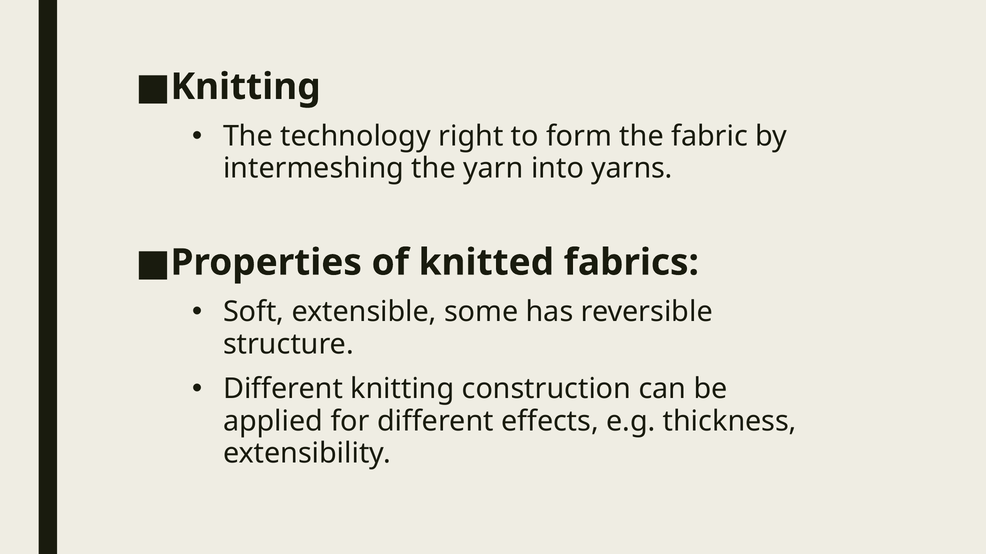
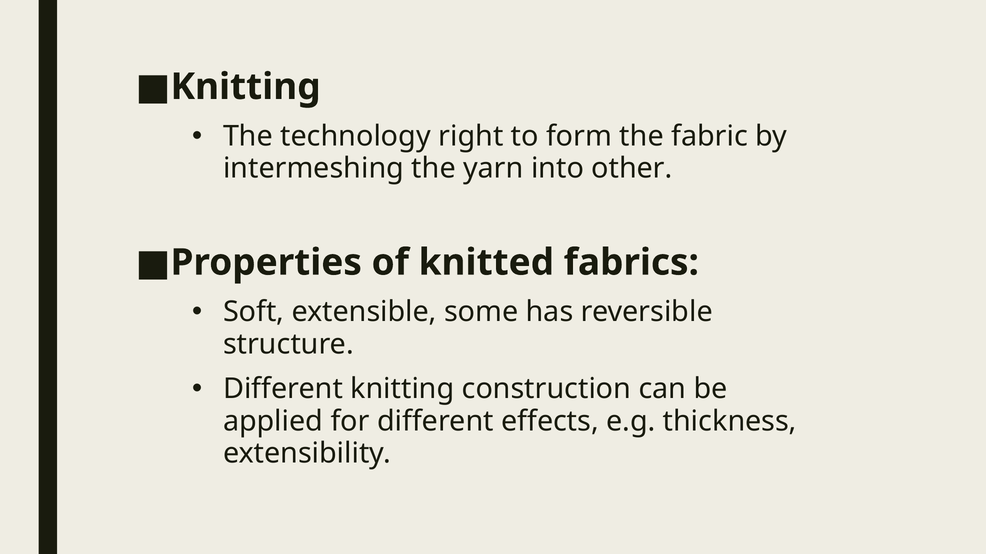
yarns: yarns -> other
